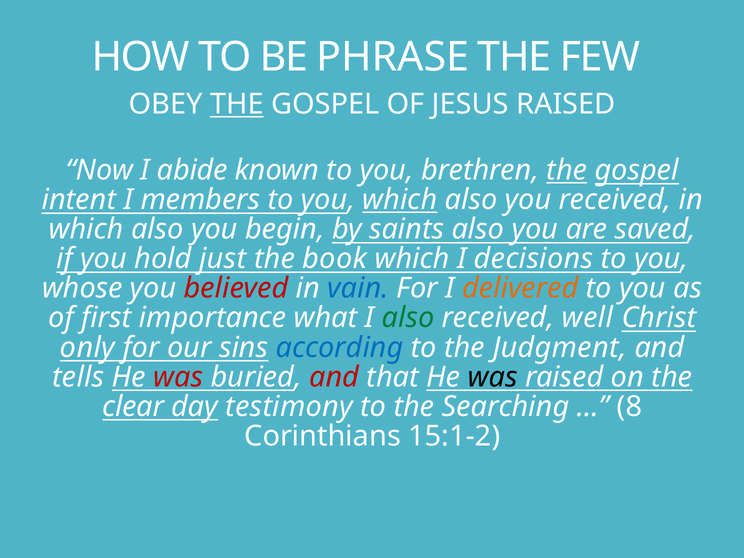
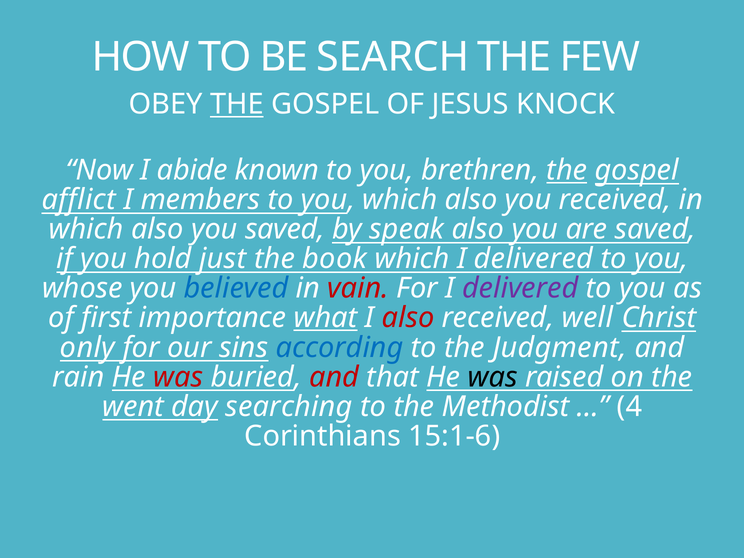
PHRASE: PHRASE -> SEARCH
JESUS RAISED: RAISED -> KNOCK
intent: intent -> afflict
which at (400, 200) underline: present -> none
you begin: begin -> saved
saints: saints -> speak
which I decisions: decisions -> delivered
believed colour: red -> blue
vain colour: blue -> red
delivered at (520, 288) colour: orange -> purple
what underline: none -> present
also at (408, 318) colour: green -> red
tells: tells -> rain
clear: clear -> went
testimony: testimony -> searching
Searching: Searching -> Methodist
8: 8 -> 4
15:1-2: 15:1-2 -> 15:1-6
